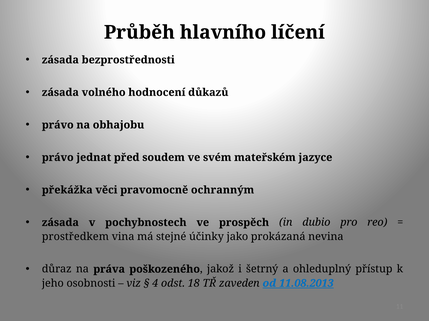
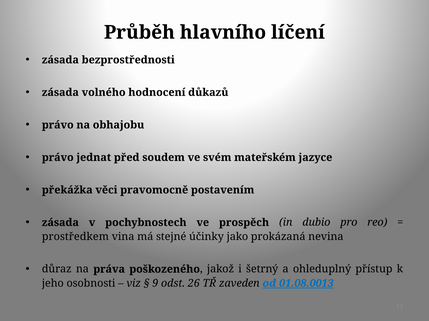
ochranným: ochranným -> postavením
4: 4 -> 9
18: 18 -> 26
11.08.2013: 11.08.2013 -> 01.08.0013
